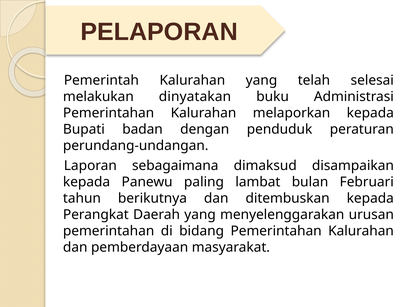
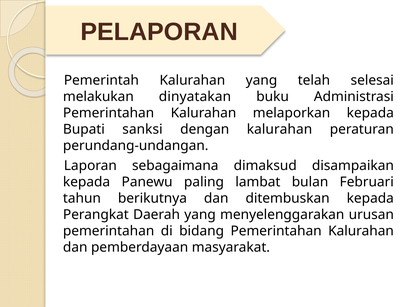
badan: badan -> sanksi
dengan penduduk: penduduk -> kalurahan
